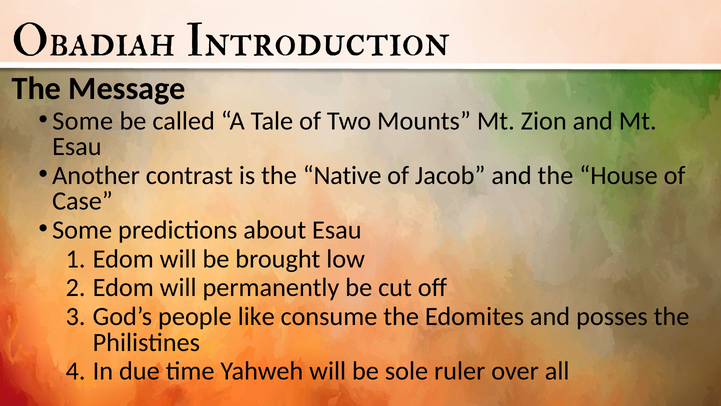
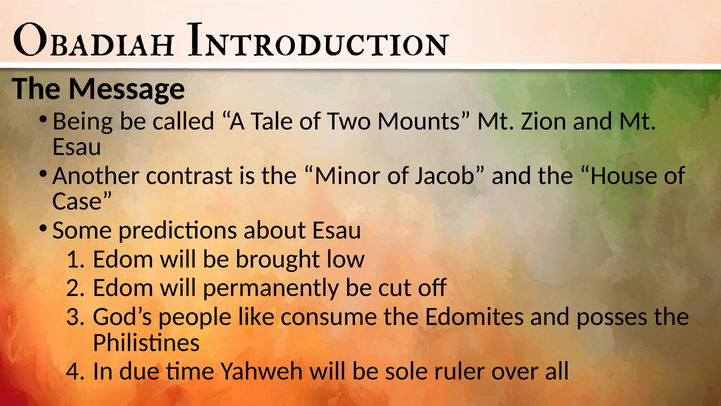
Some at (83, 121): Some -> Being
Native: Native -> Minor
